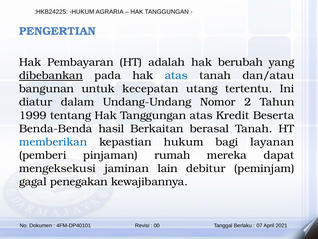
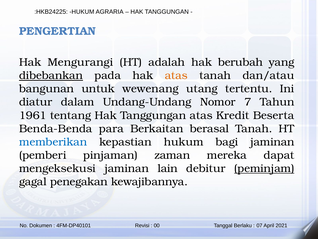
Pembayaran: Pembayaran -> Mengurangi
atas at (176, 75) colour: blue -> orange
kecepatan: kecepatan -> wewenang
2: 2 -> 7
1999: 1999 -> 1961
hasil: hasil -> para
bagi layanan: layanan -> jaminan
rumah: rumah -> zaman
peminjam underline: none -> present
